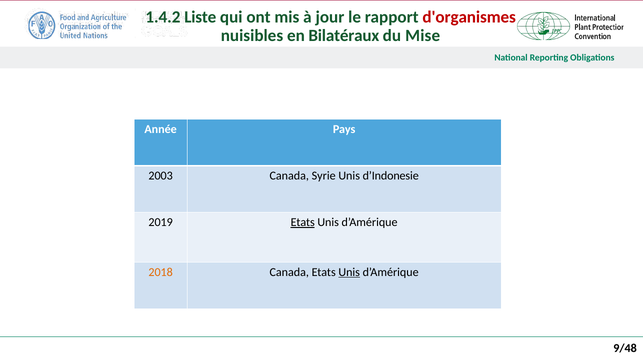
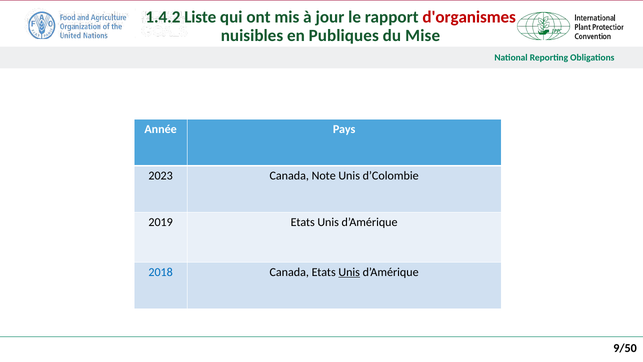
Bilatéraux: Bilatéraux -> Publiques
2003: 2003 -> 2023
Syrie: Syrie -> Note
d’Indonesie: d’Indonesie -> d’Colombie
Etats at (303, 222) underline: present -> none
2018 colour: orange -> blue
9/48: 9/48 -> 9/50
